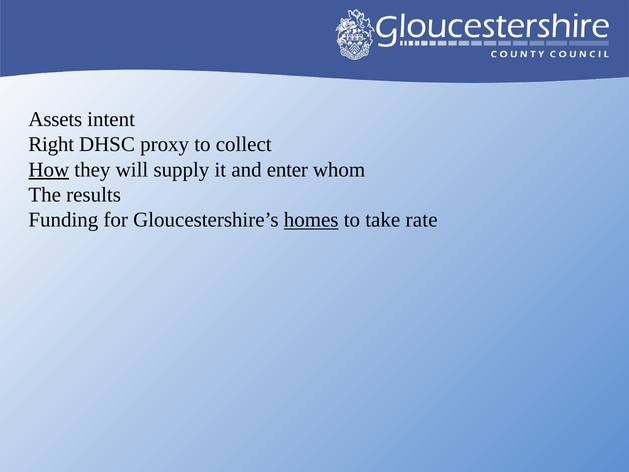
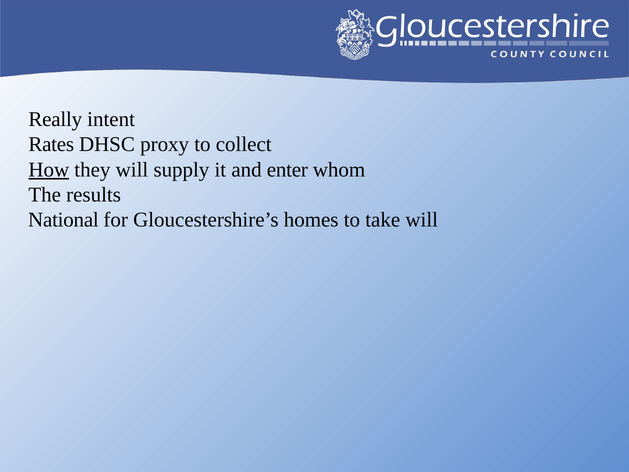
Assets: Assets -> Really
Right: Right -> Rates
Funding: Funding -> National
homes underline: present -> none
take rate: rate -> will
